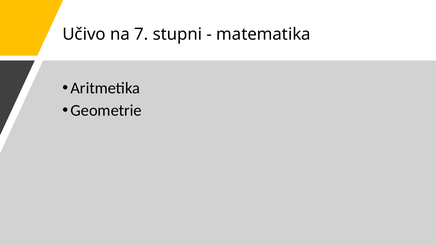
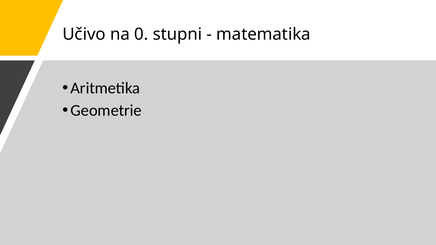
7: 7 -> 0
